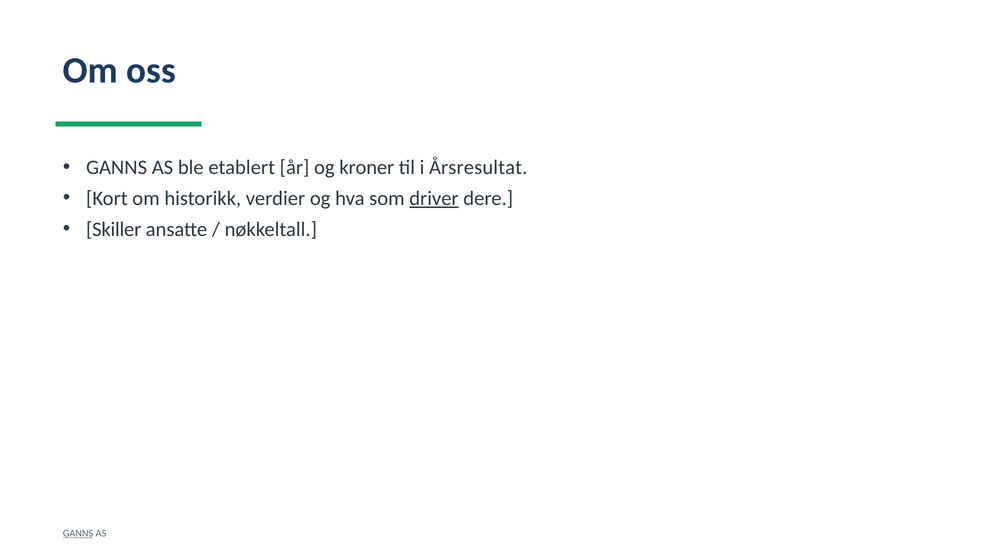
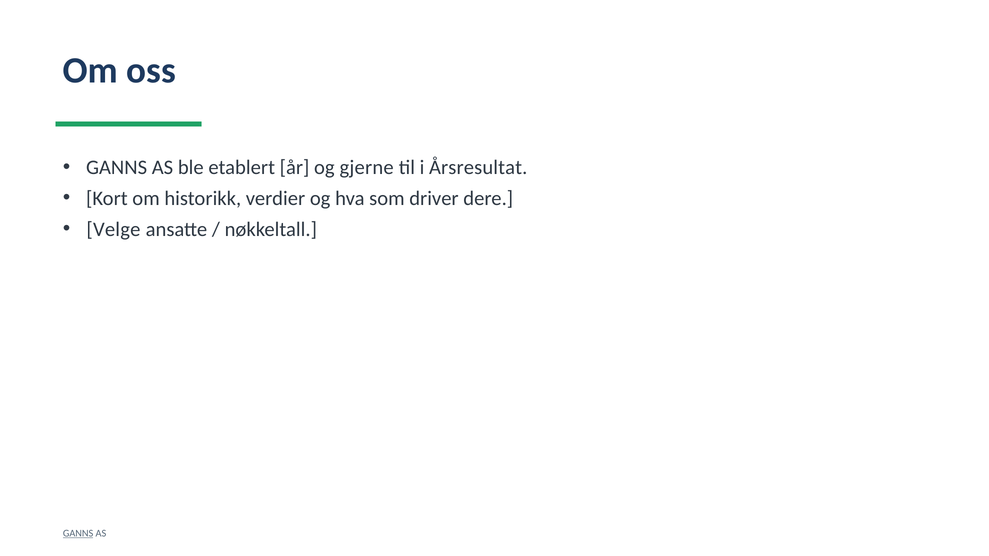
kroner: kroner -> gjerne
driver underline: present -> none
Skiller: Skiller -> Velge
